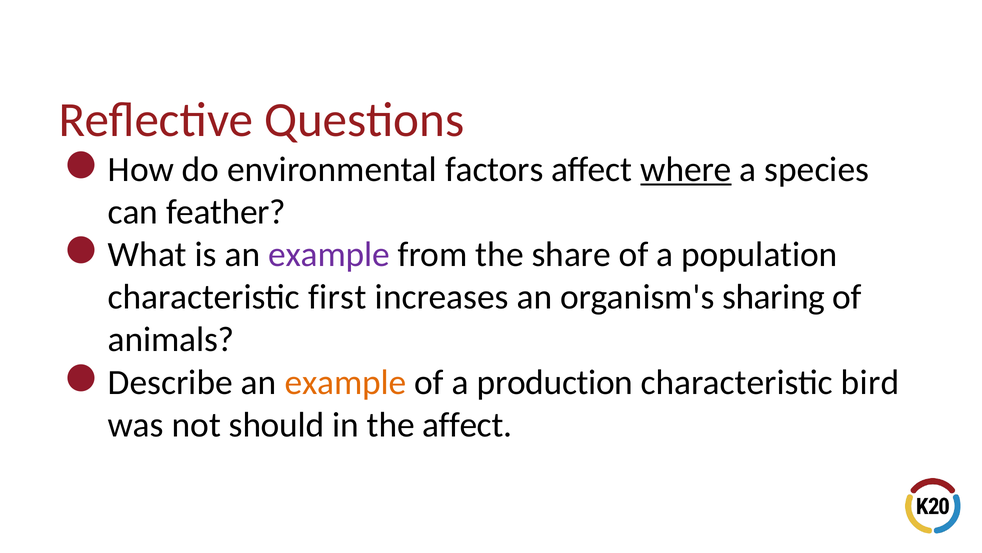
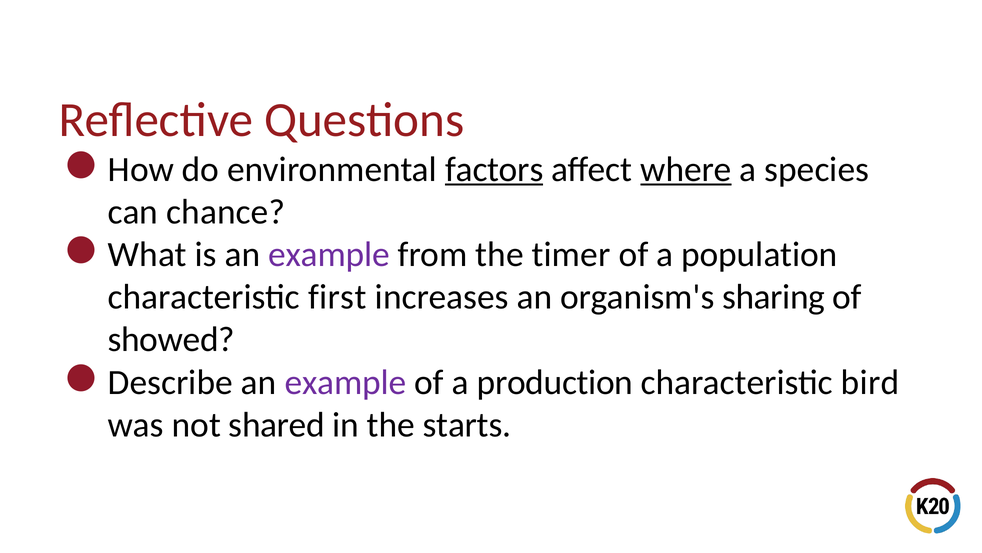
factors underline: none -> present
feather: feather -> chance
share: share -> timer
animals: animals -> showed
example at (345, 382) colour: orange -> purple
should: should -> shared
the affect: affect -> starts
